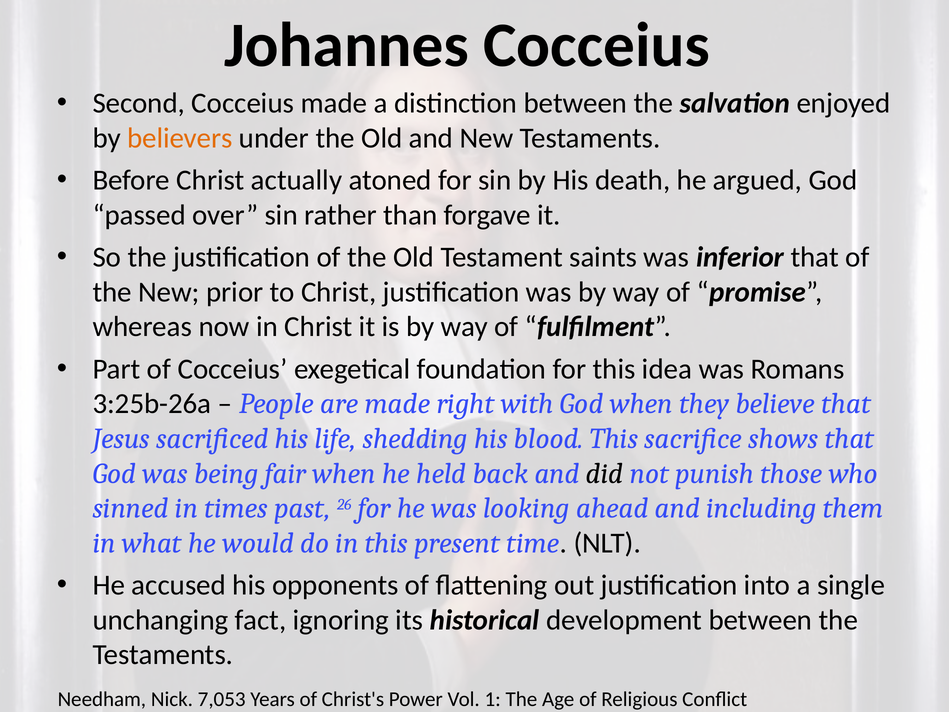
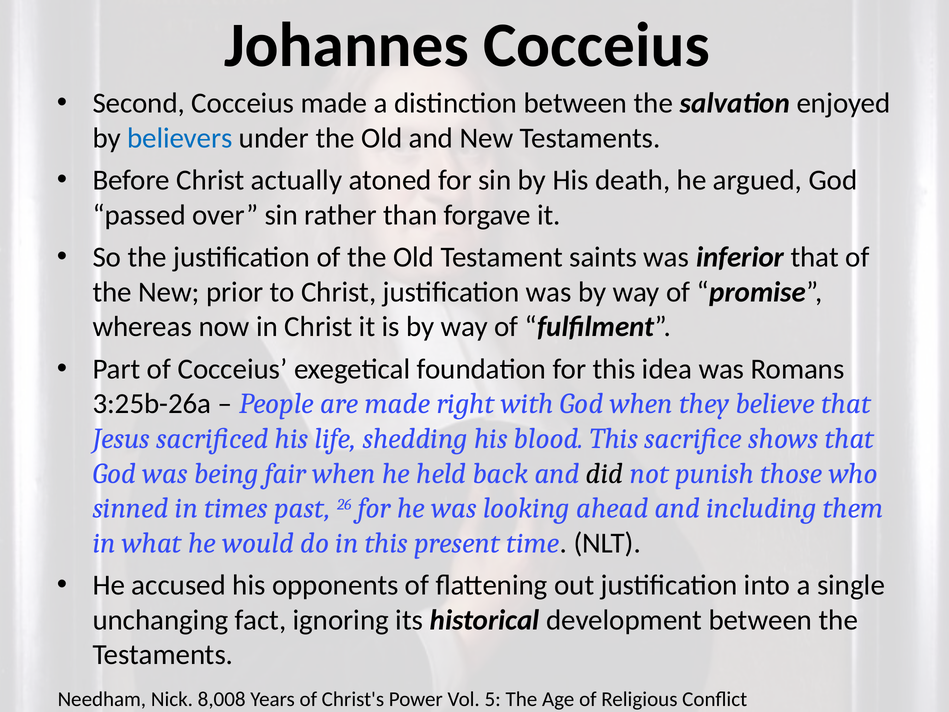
believers colour: orange -> blue
7,053: 7,053 -> 8,008
1: 1 -> 5
